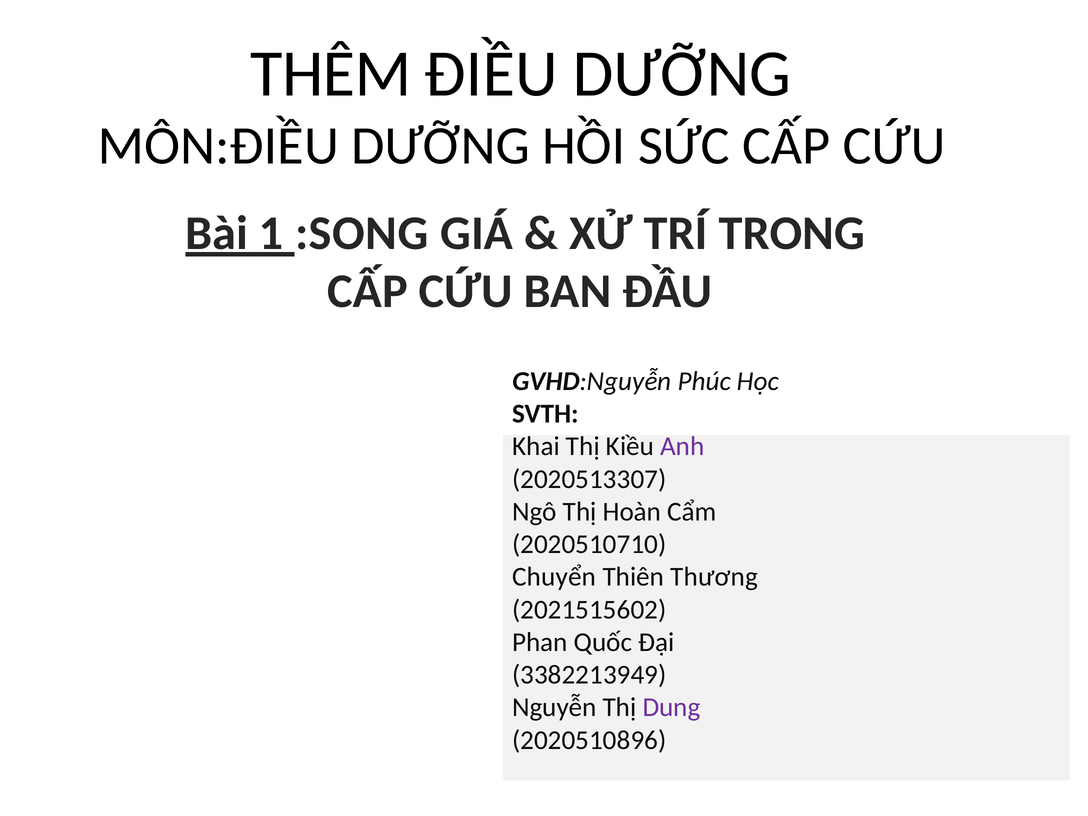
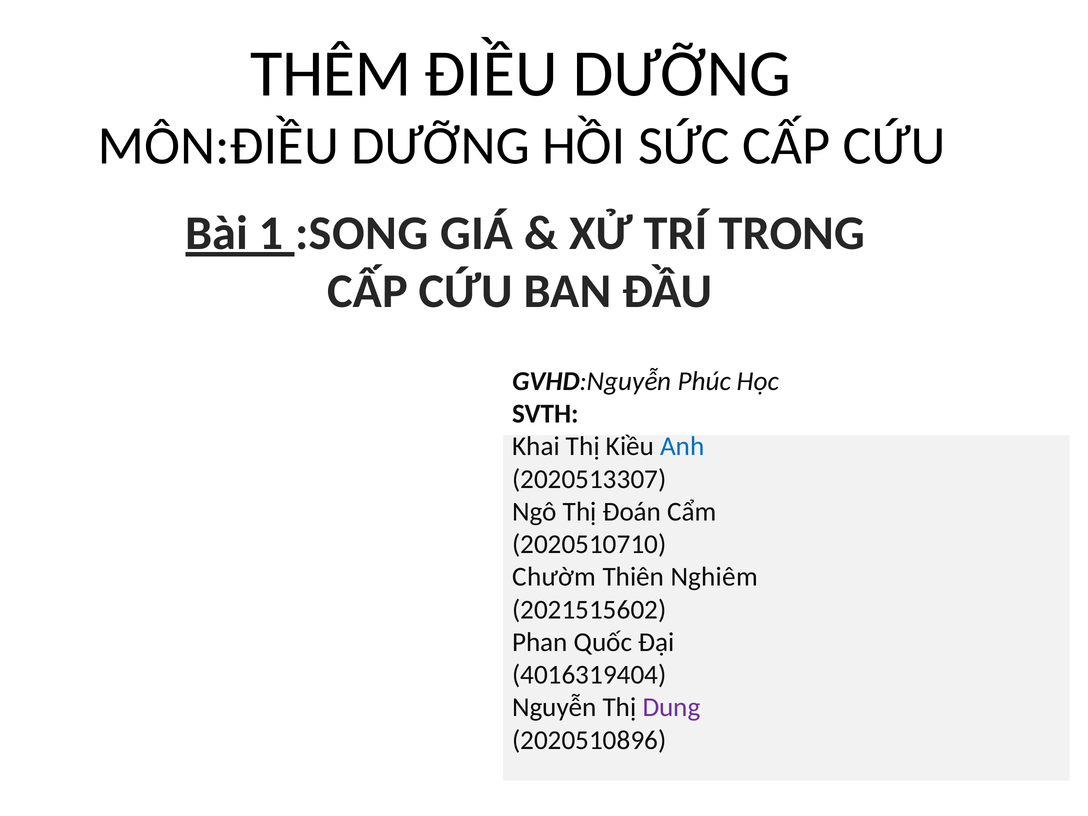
Anh colour: purple -> blue
Hoàn: Hoàn -> Đoán
Chuyển: Chuyển -> Chườm
Thương: Thương -> Nghiêm
3382213949: 3382213949 -> 4016319404
